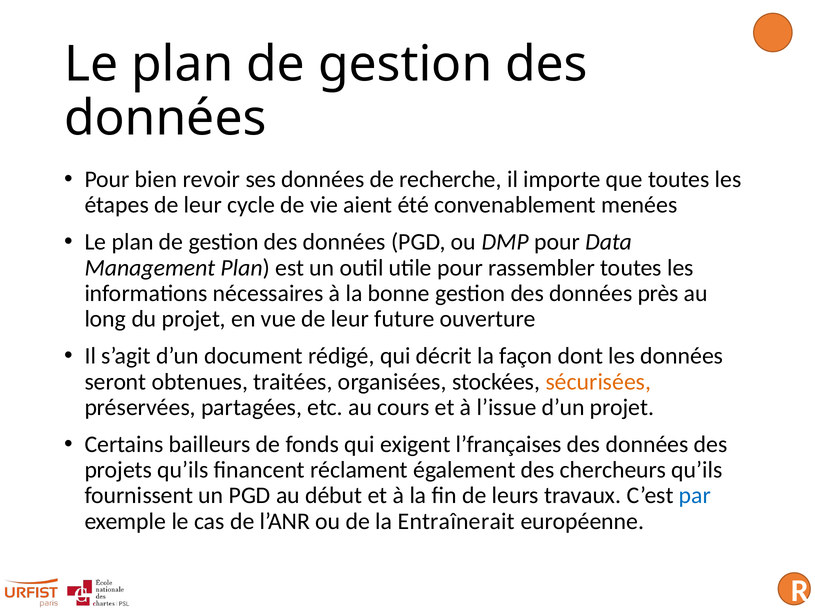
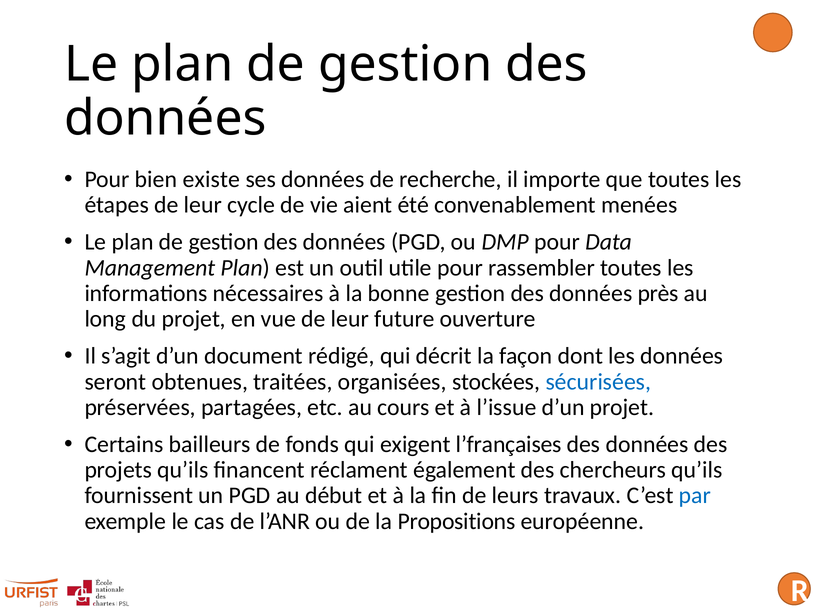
revoir: revoir -> existe
sécurisées colour: orange -> blue
Entraînerait: Entraînerait -> Propositions
